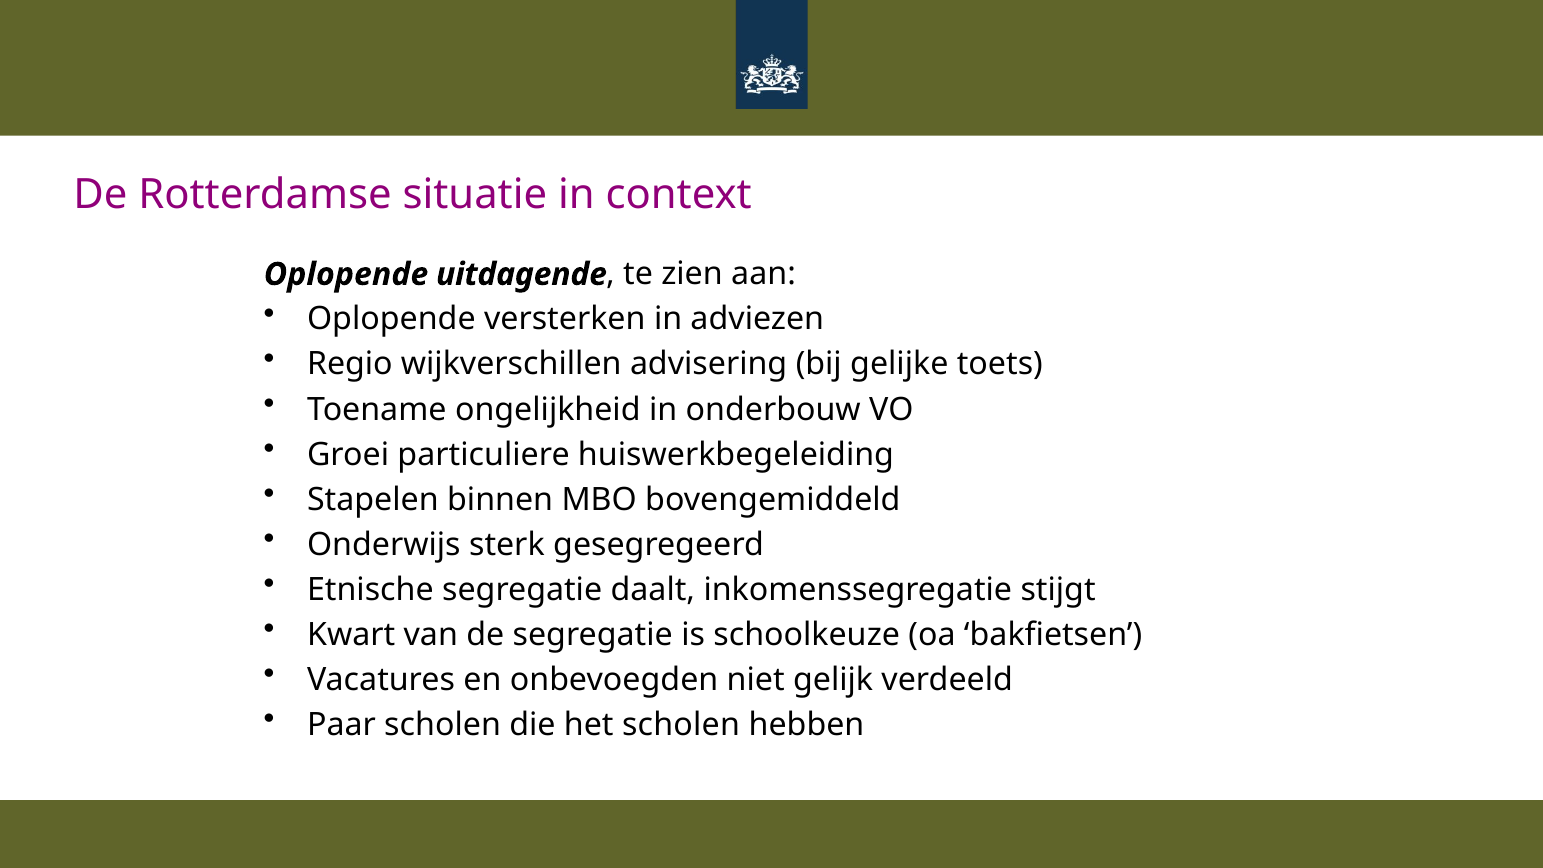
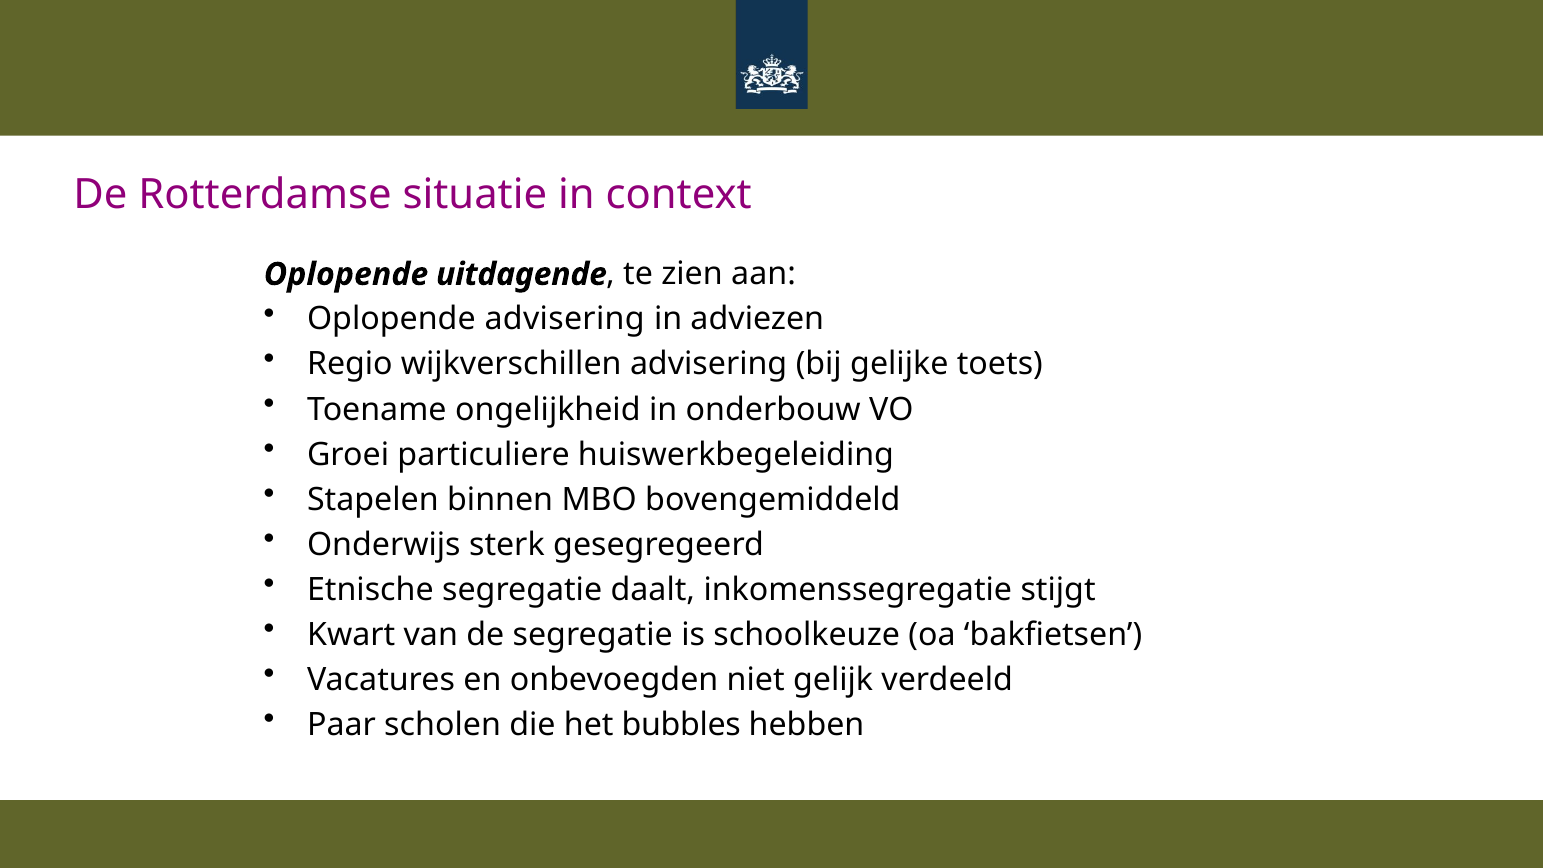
Oplopende versterken: versterken -> advisering
het scholen: scholen -> bubbles
